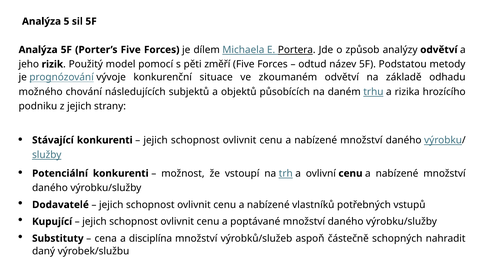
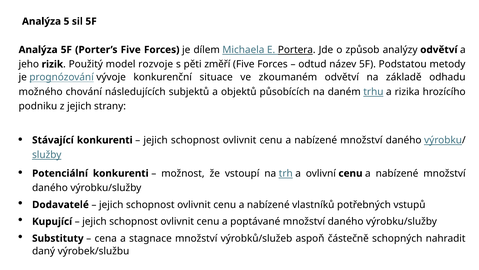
pomocí: pomocí -> rozvoje
disciplína: disciplína -> stagnace
